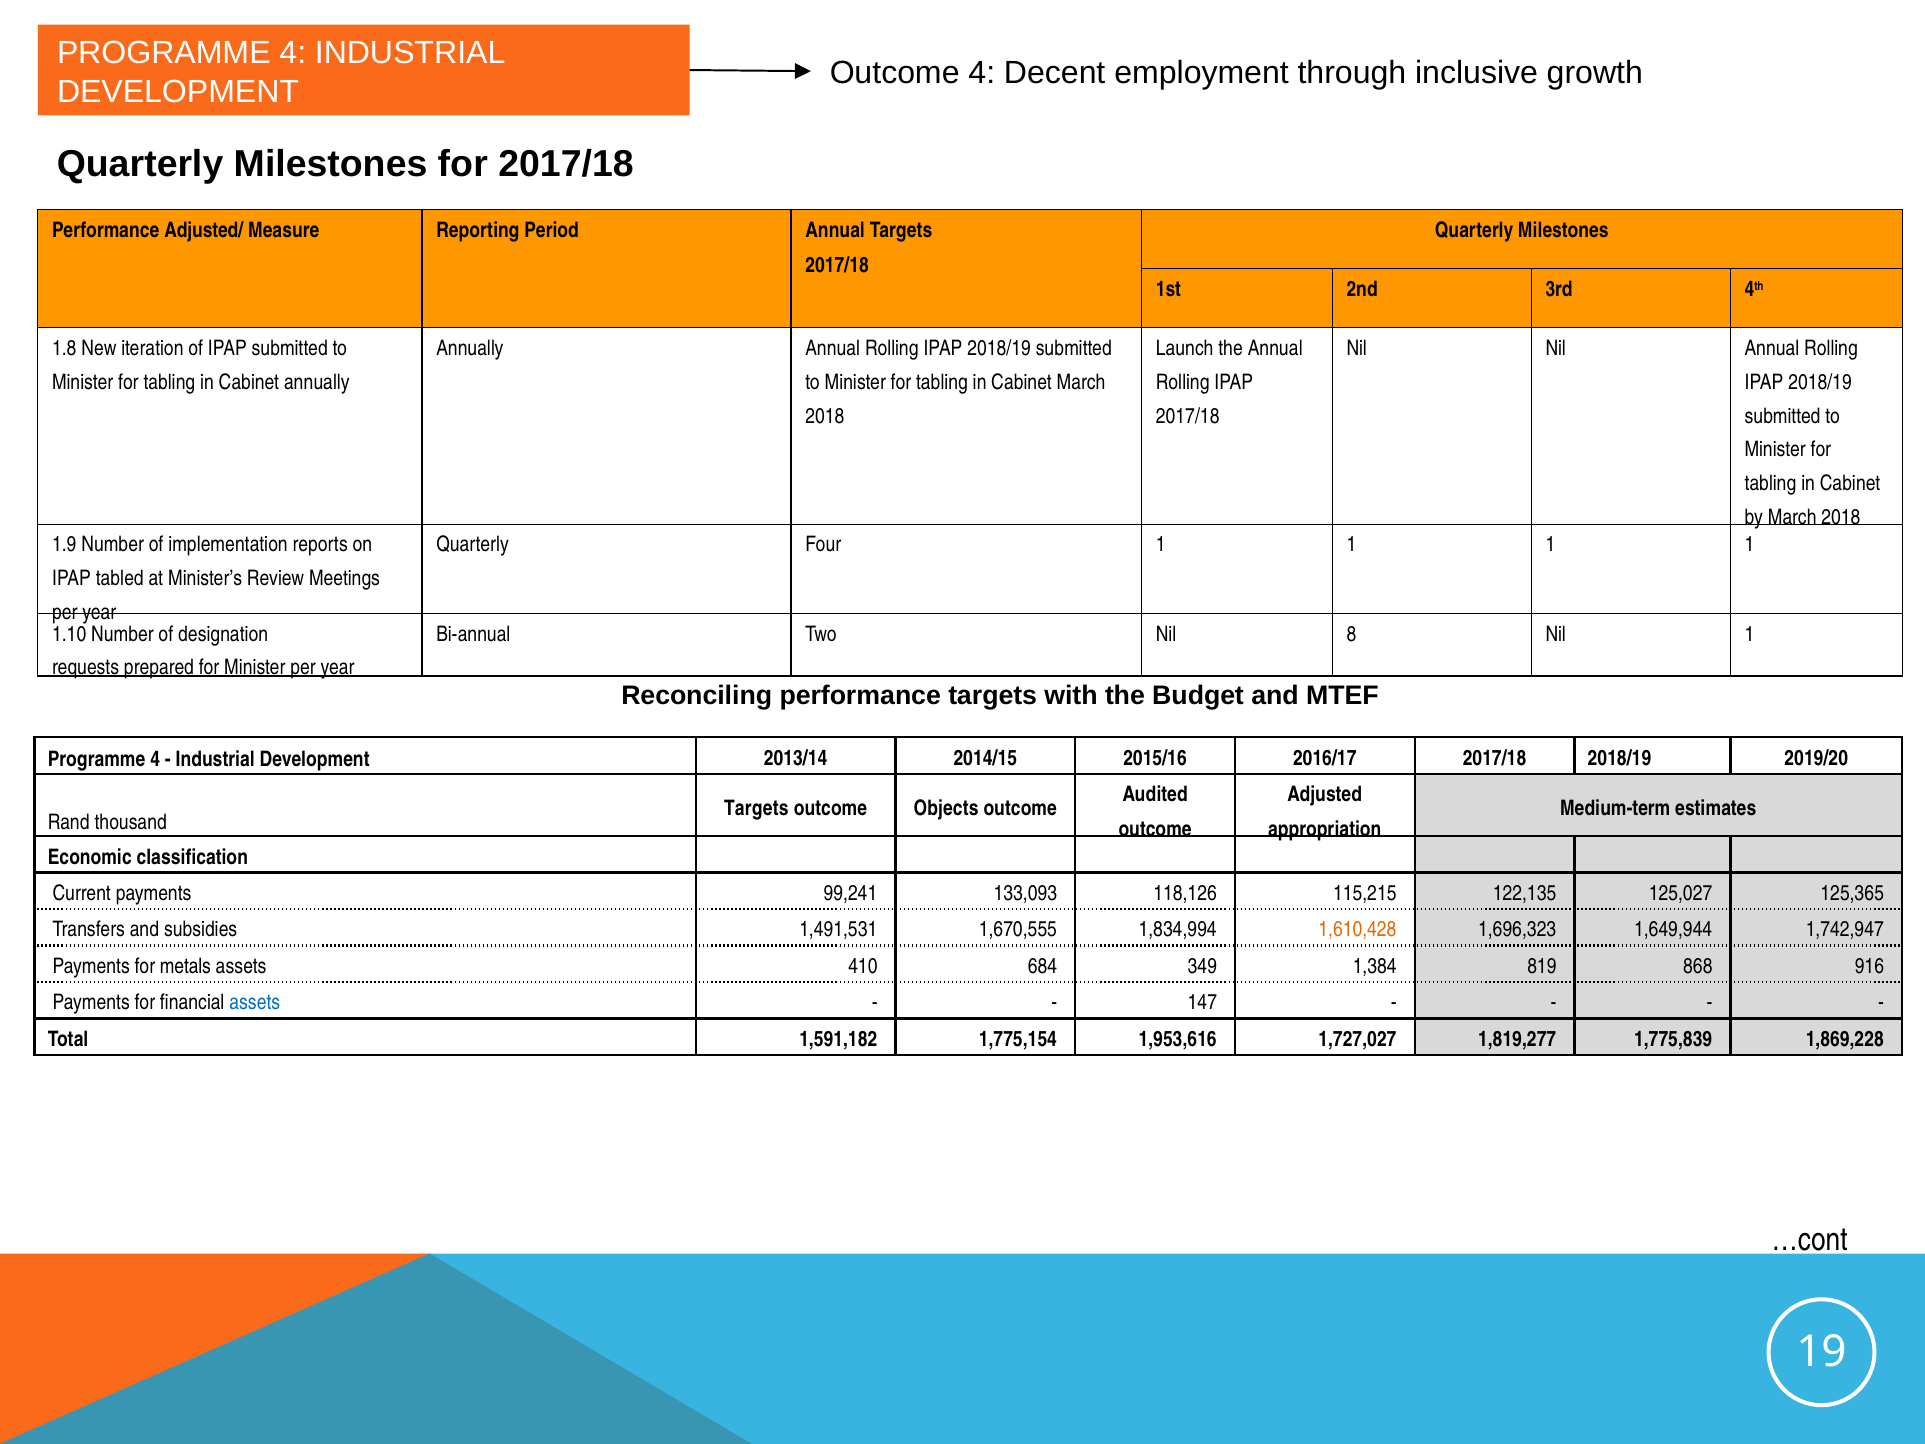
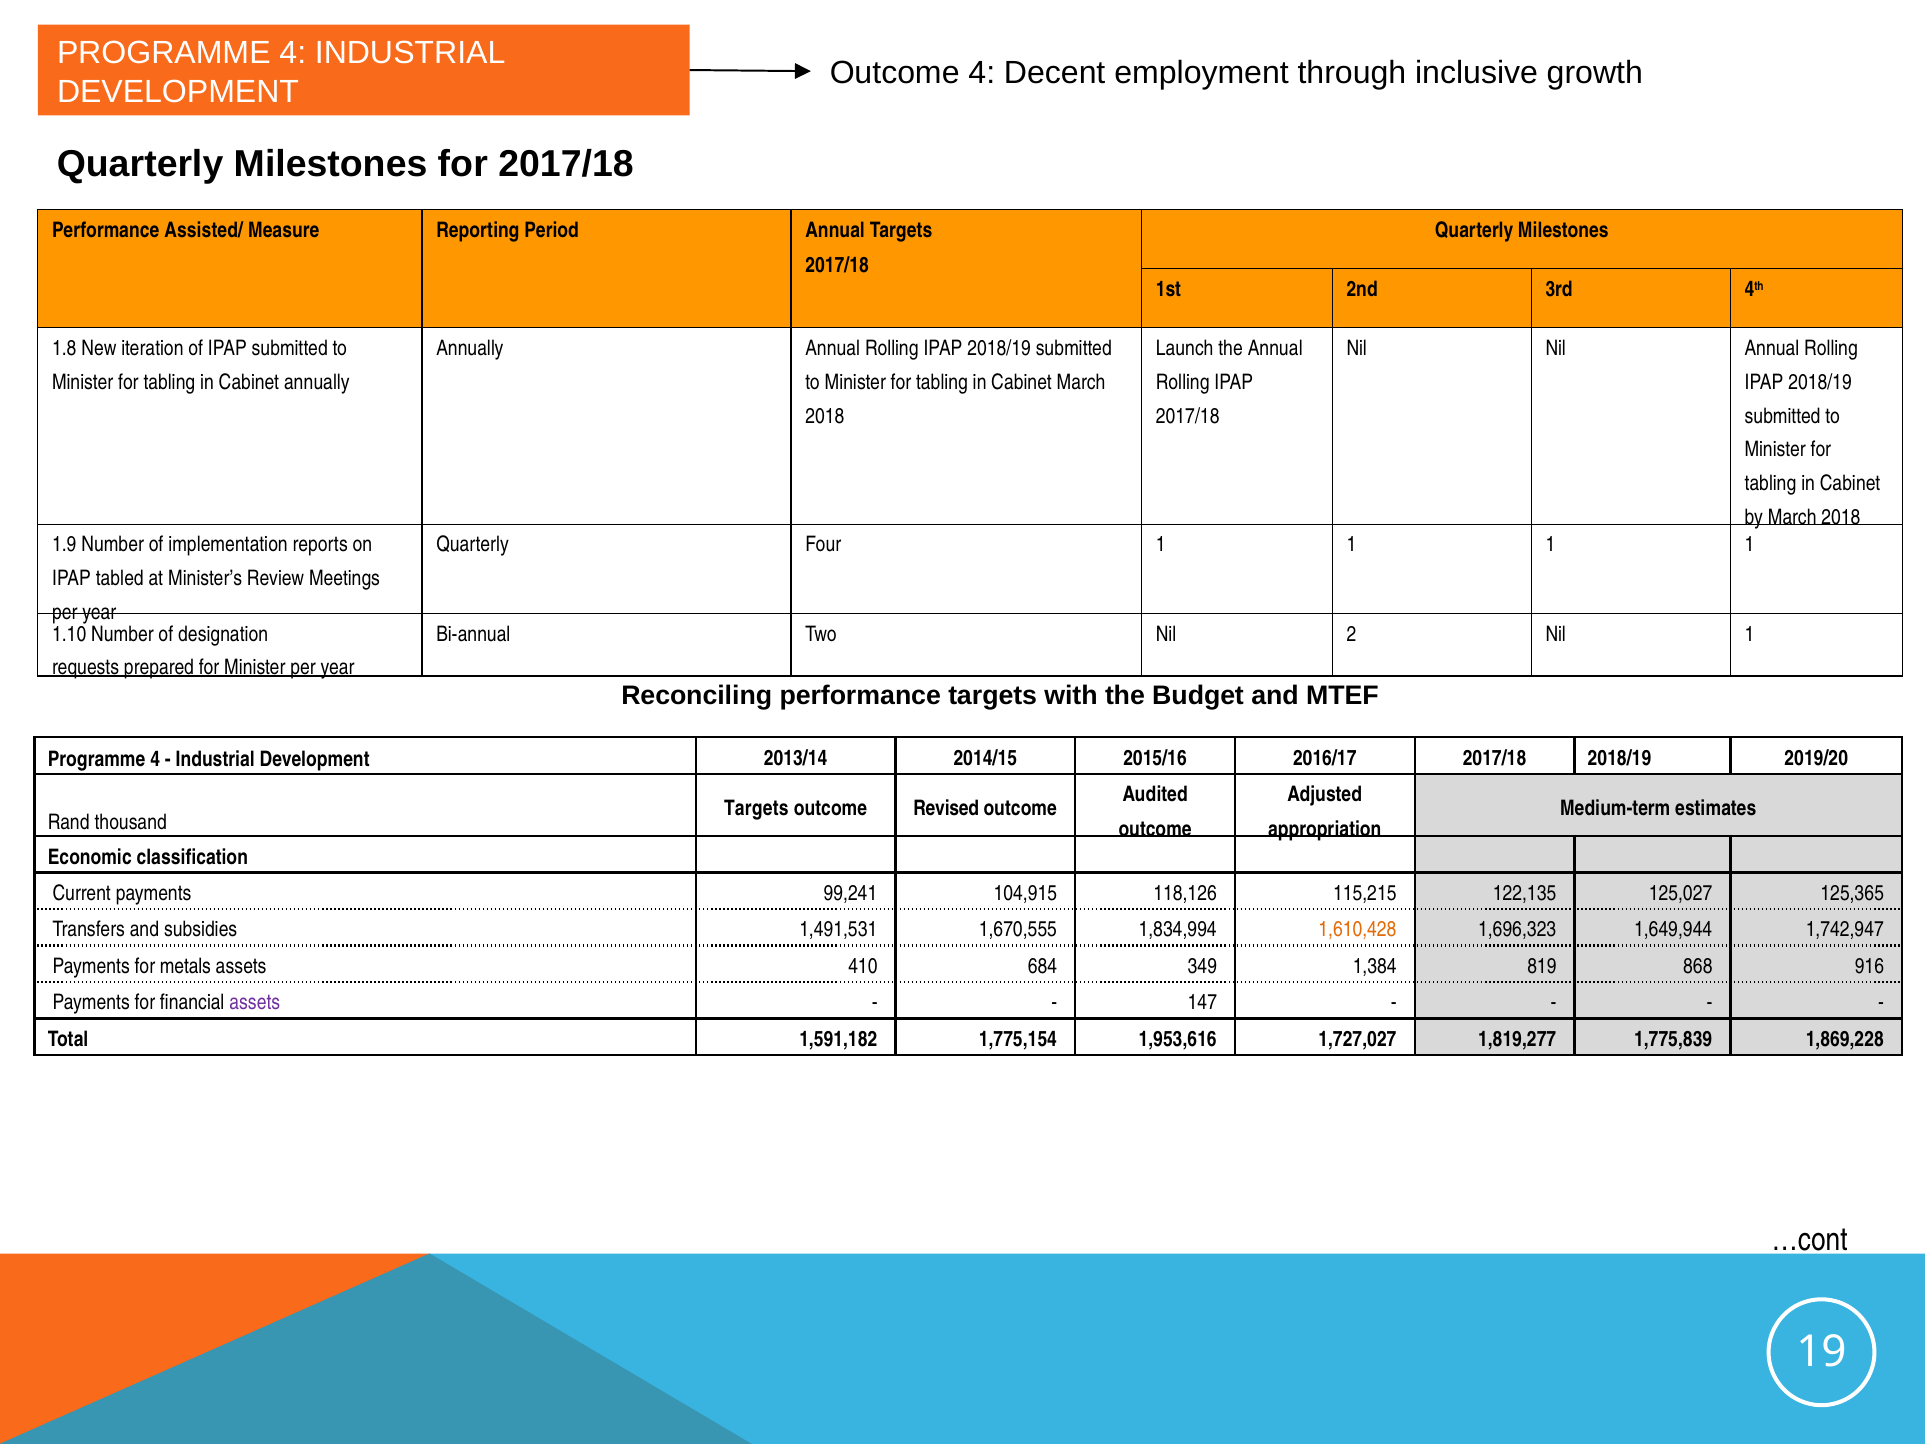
Adjusted/: Adjusted/ -> Assisted/
8: 8 -> 2
Objects: Objects -> Revised
133,093: 133,093 -> 104,915
assets at (255, 1003) colour: blue -> purple
